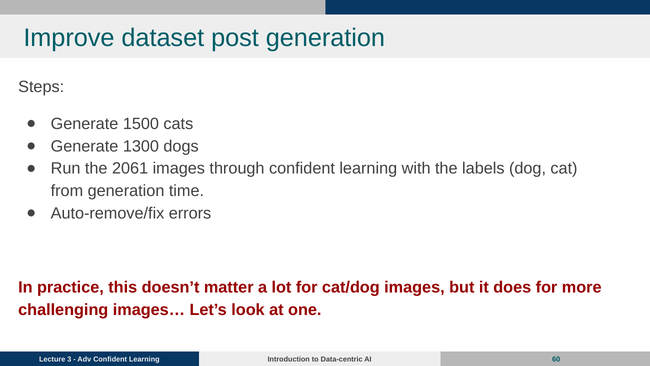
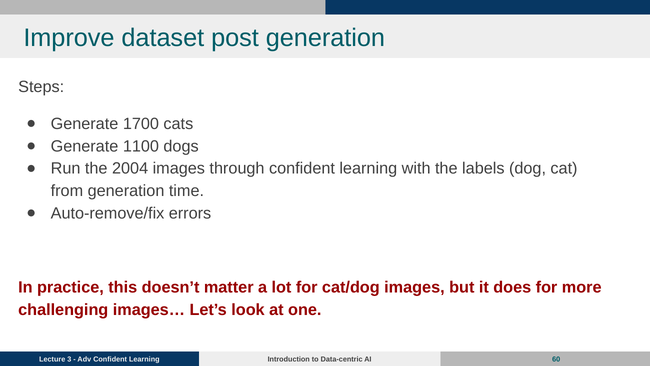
1500: 1500 -> 1700
1300: 1300 -> 1100
2061: 2061 -> 2004
